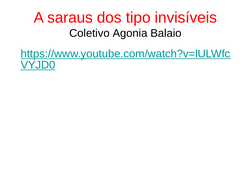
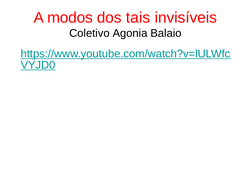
saraus: saraus -> modos
tipo: tipo -> tais
